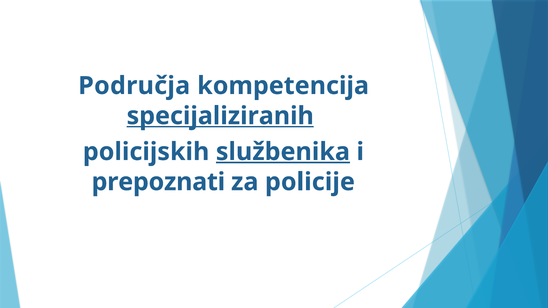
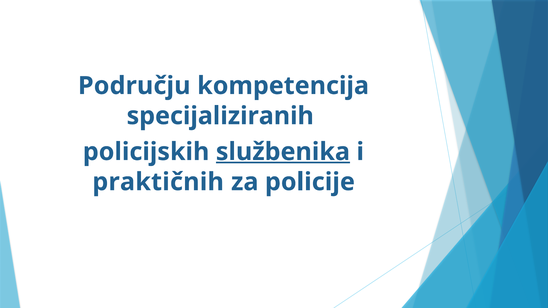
Područja: Područja -> Području
specijaliziranih underline: present -> none
prepoznati: prepoznati -> praktičnih
